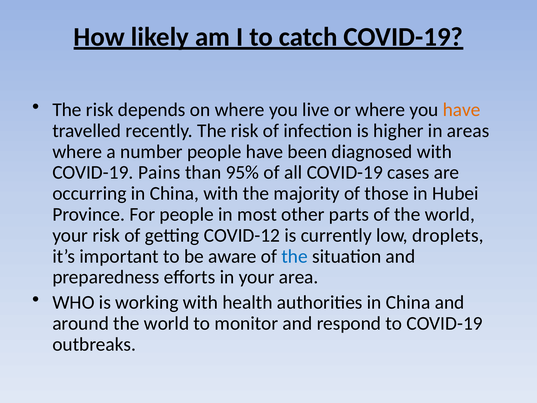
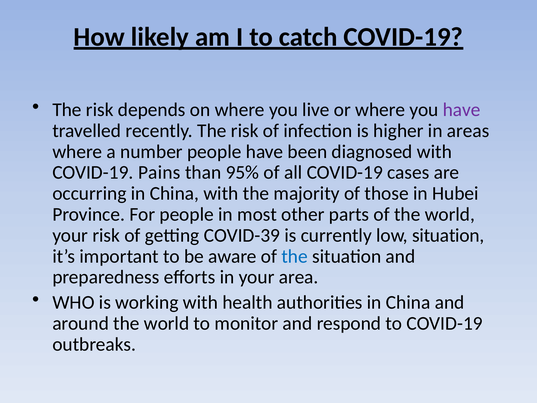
have at (462, 110) colour: orange -> purple
COVID-12: COVID-12 -> COVID-39
low droplets: droplets -> situation
